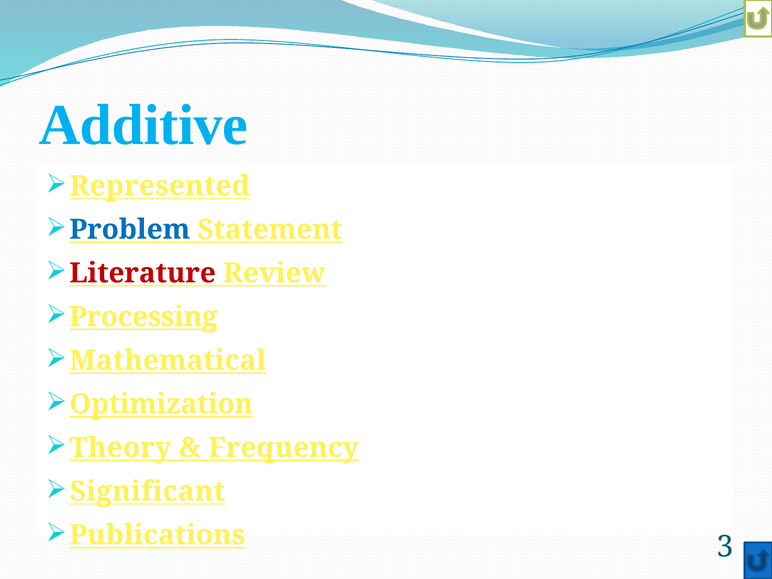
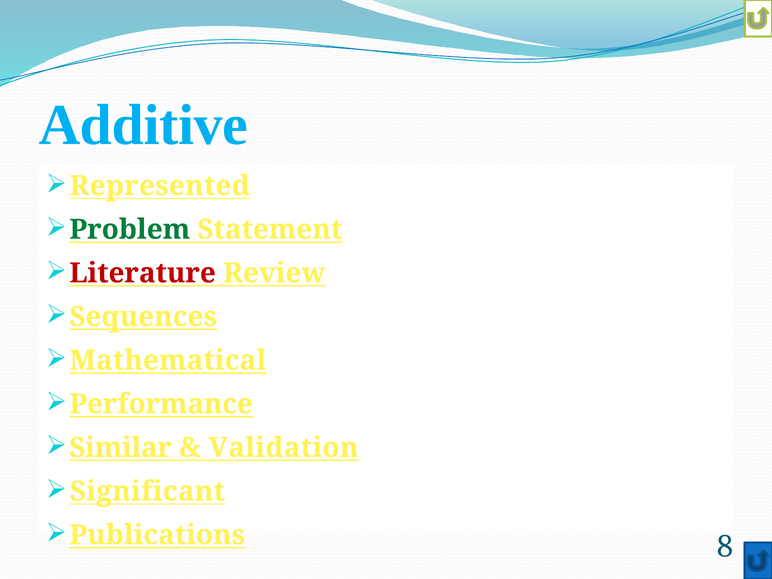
Problem colour: blue -> green
Processing: Processing -> Sequences
Optimization: Optimization -> Performance
Theory: Theory -> Similar
Frequency: Frequency -> Validation
3: 3 -> 8
